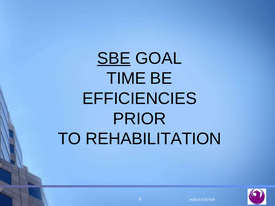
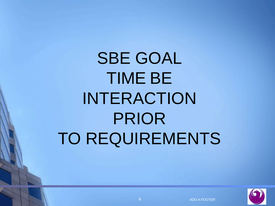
SBE underline: present -> none
EFFICIENCIES: EFFICIENCIES -> INTERACTION
REHABILITATION: REHABILITATION -> REQUIREMENTS
